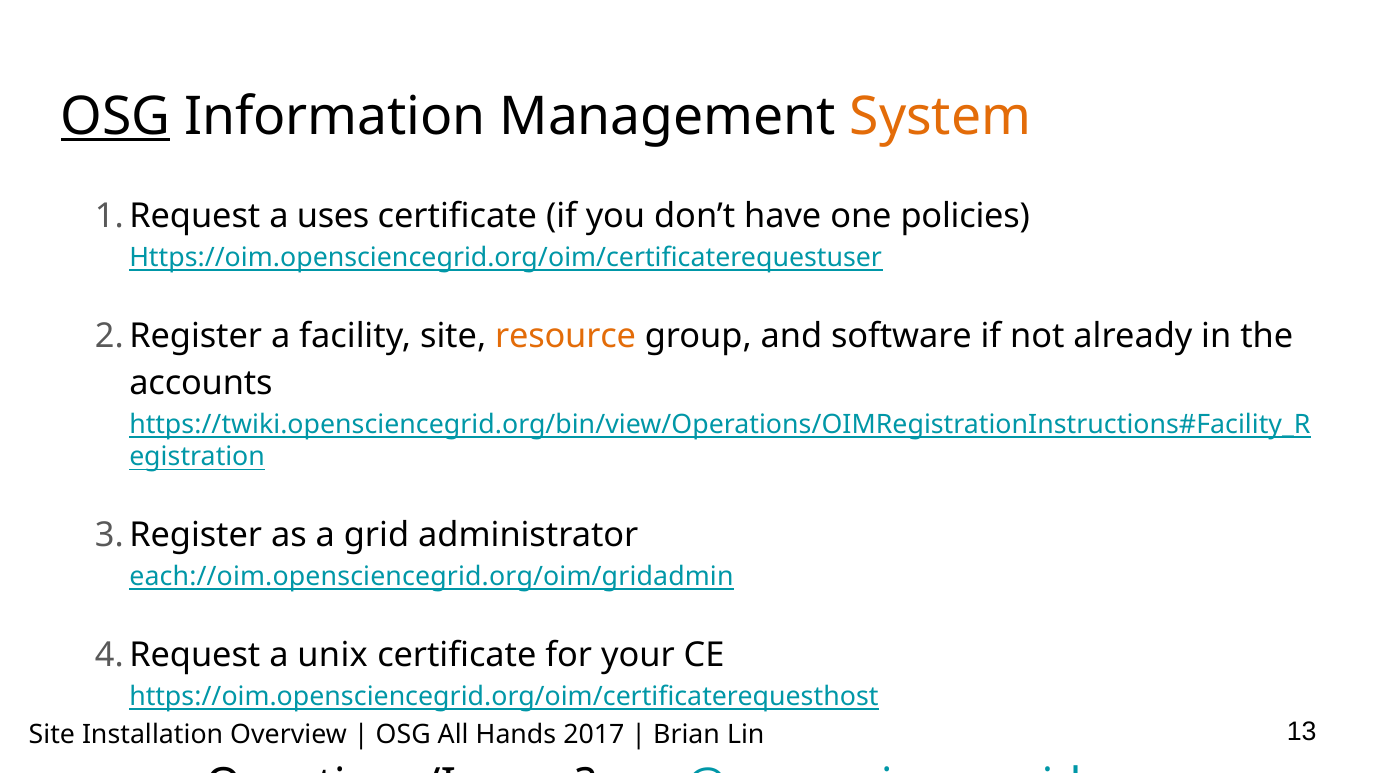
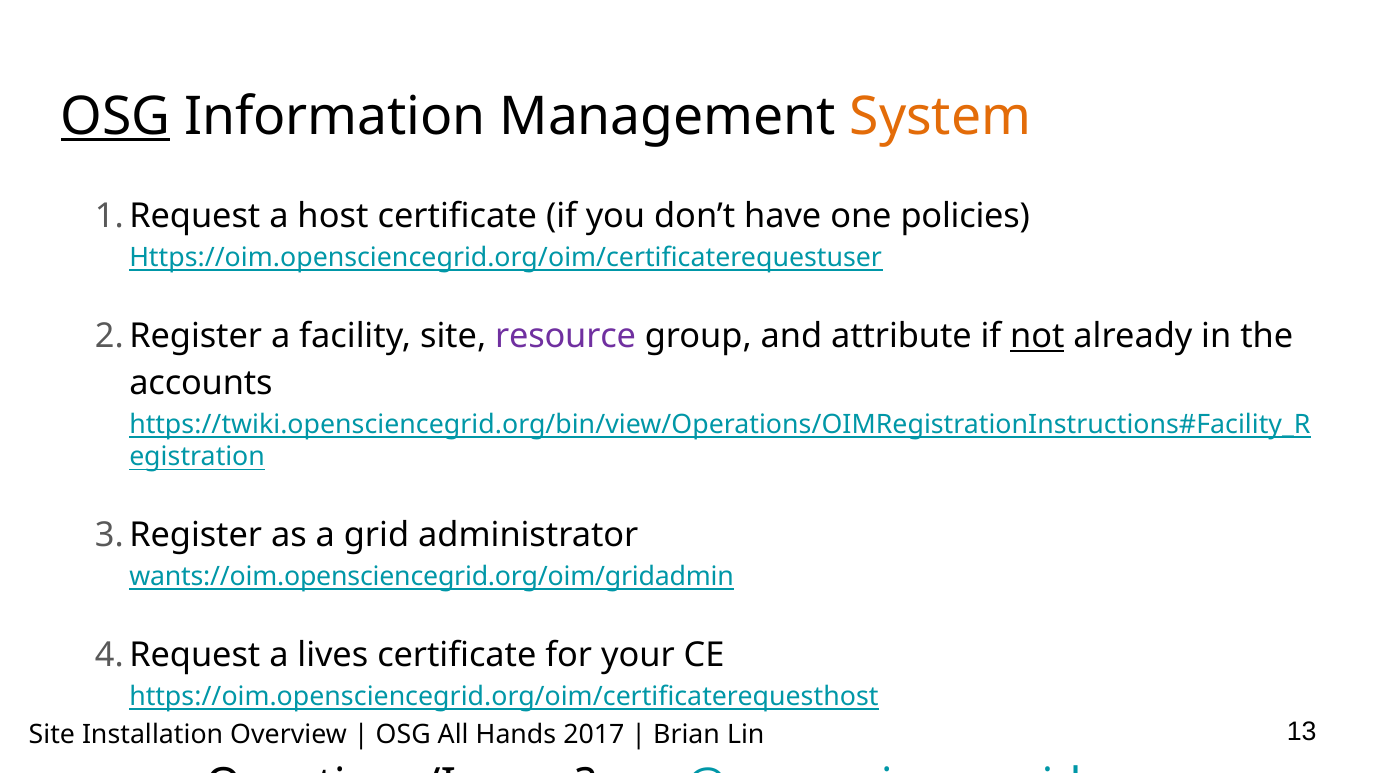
uses: uses -> host
resource colour: orange -> purple
software: software -> attribute
not underline: none -> present
each://oim.opensciencegrid.org/oim/gridadmin: each://oim.opensciencegrid.org/oim/gridadmin -> wants://oim.opensciencegrid.org/oim/gridadmin
unix: unix -> lives
